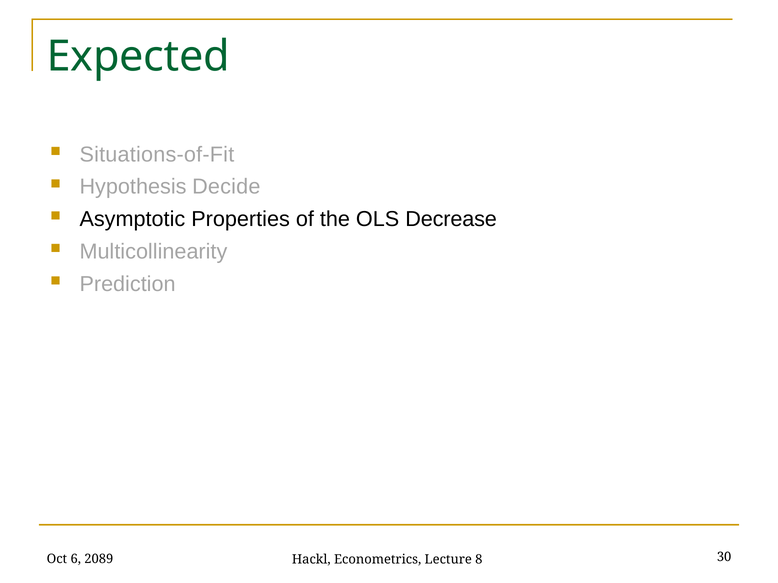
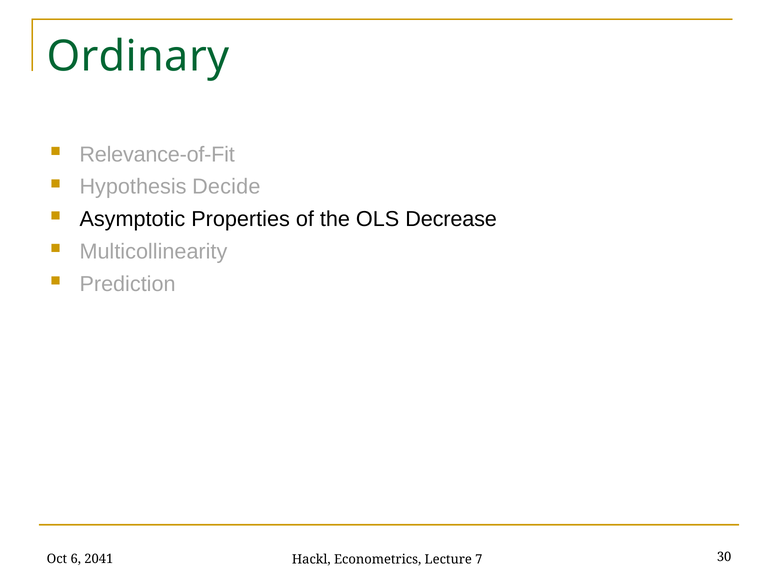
Expected: Expected -> Ordinary
Situations-of-Fit: Situations-of-Fit -> Relevance-of-Fit
2089: 2089 -> 2041
8: 8 -> 7
